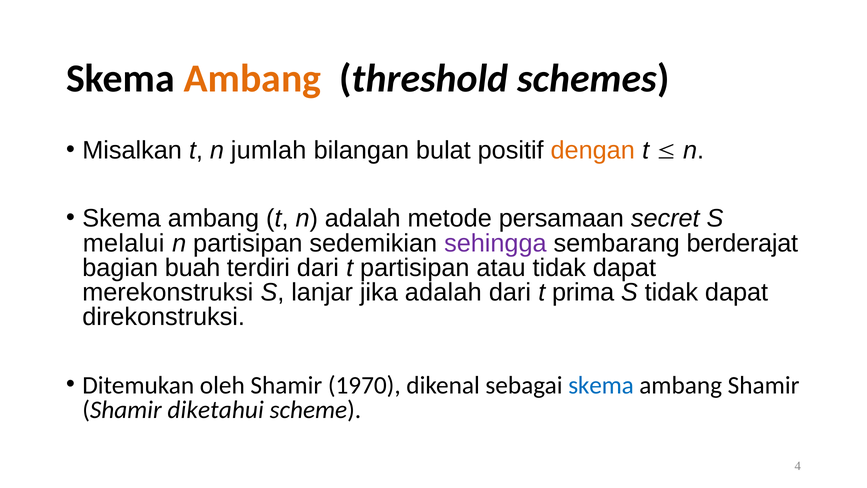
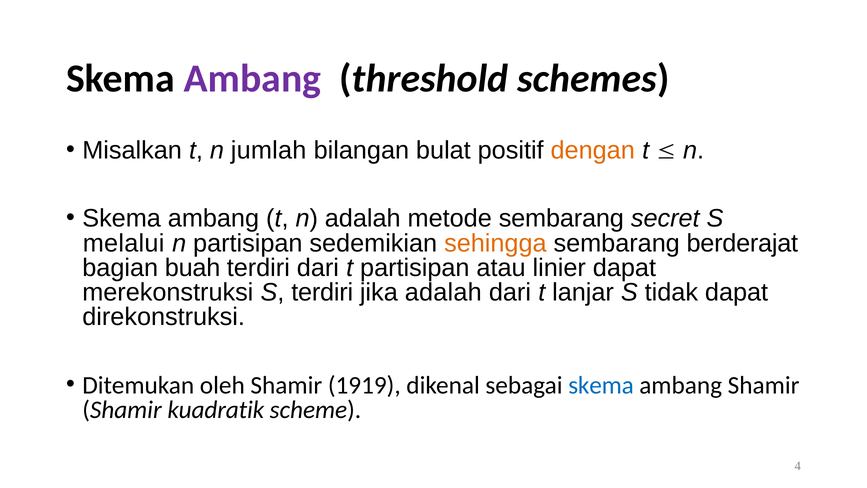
Ambang at (252, 78) colour: orange -> purple
metode persamaan: persamaan -> sembarang
sehingga colour: purple -> orange
atau tidak: tidak -> linier
S lanjar: lanjar -> terdiri
prima: prima -> lanjar
1970: 1970 -> 1919
diketahui: diketahui -> kuadratik
